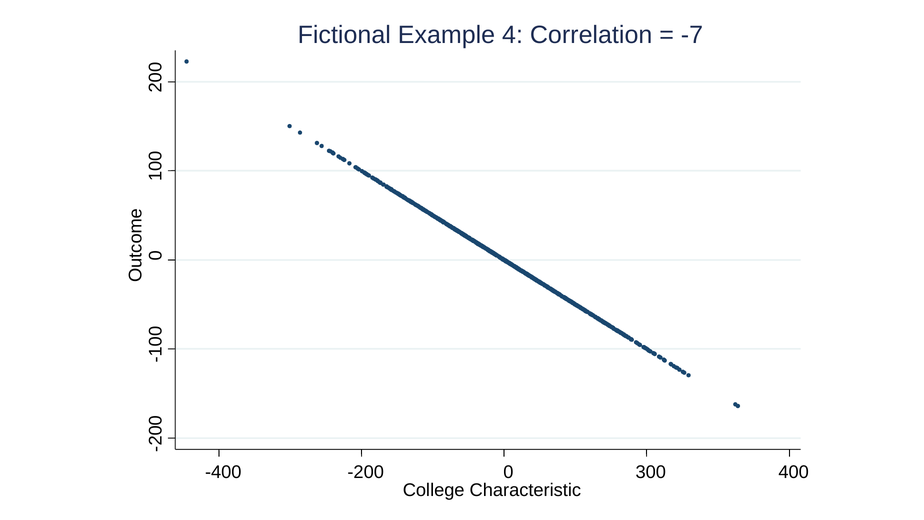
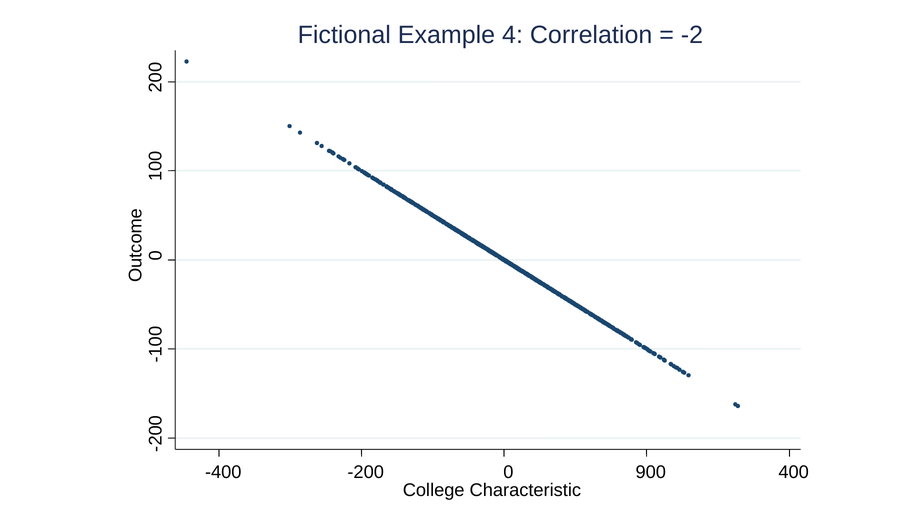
-7: -7 -> -2
300: 300 -> 900
